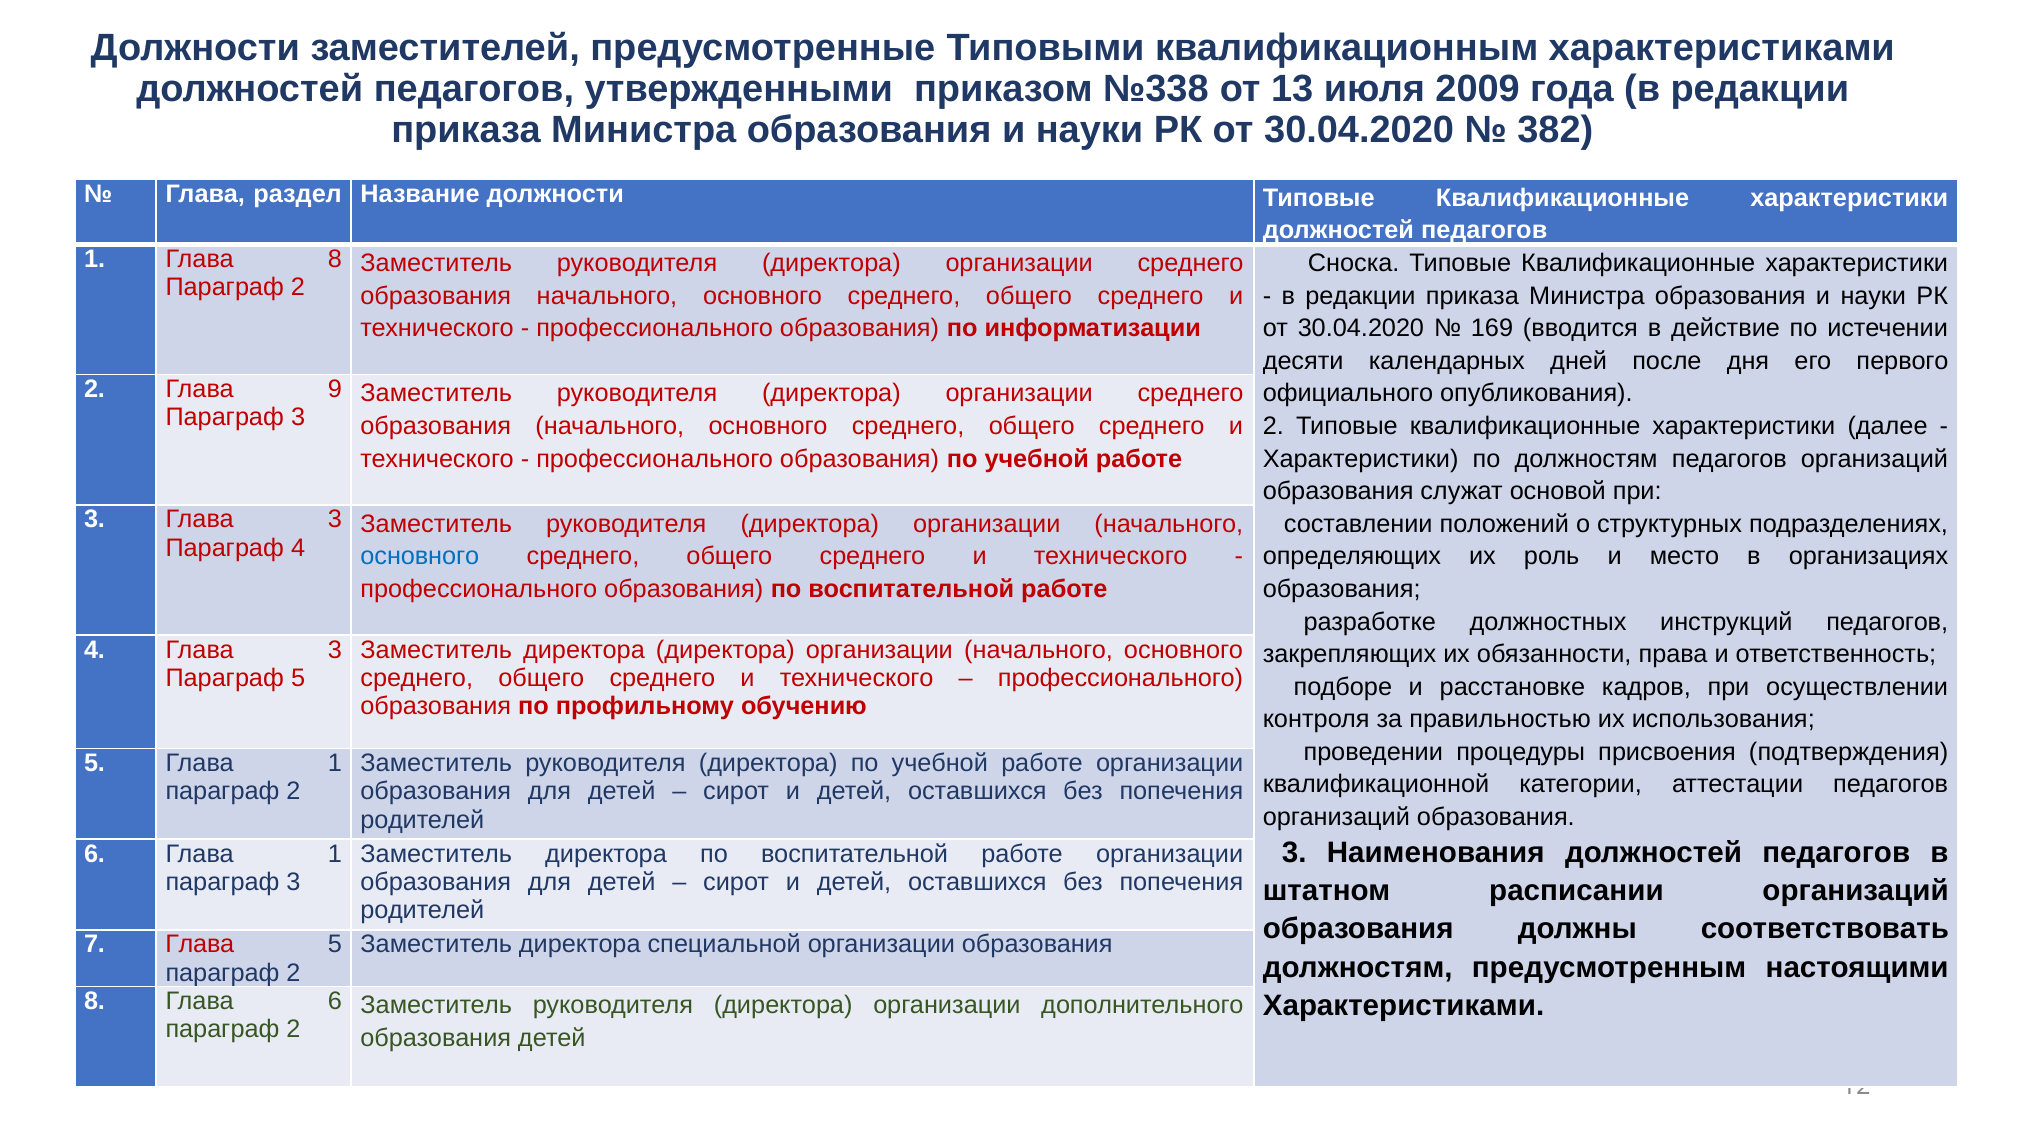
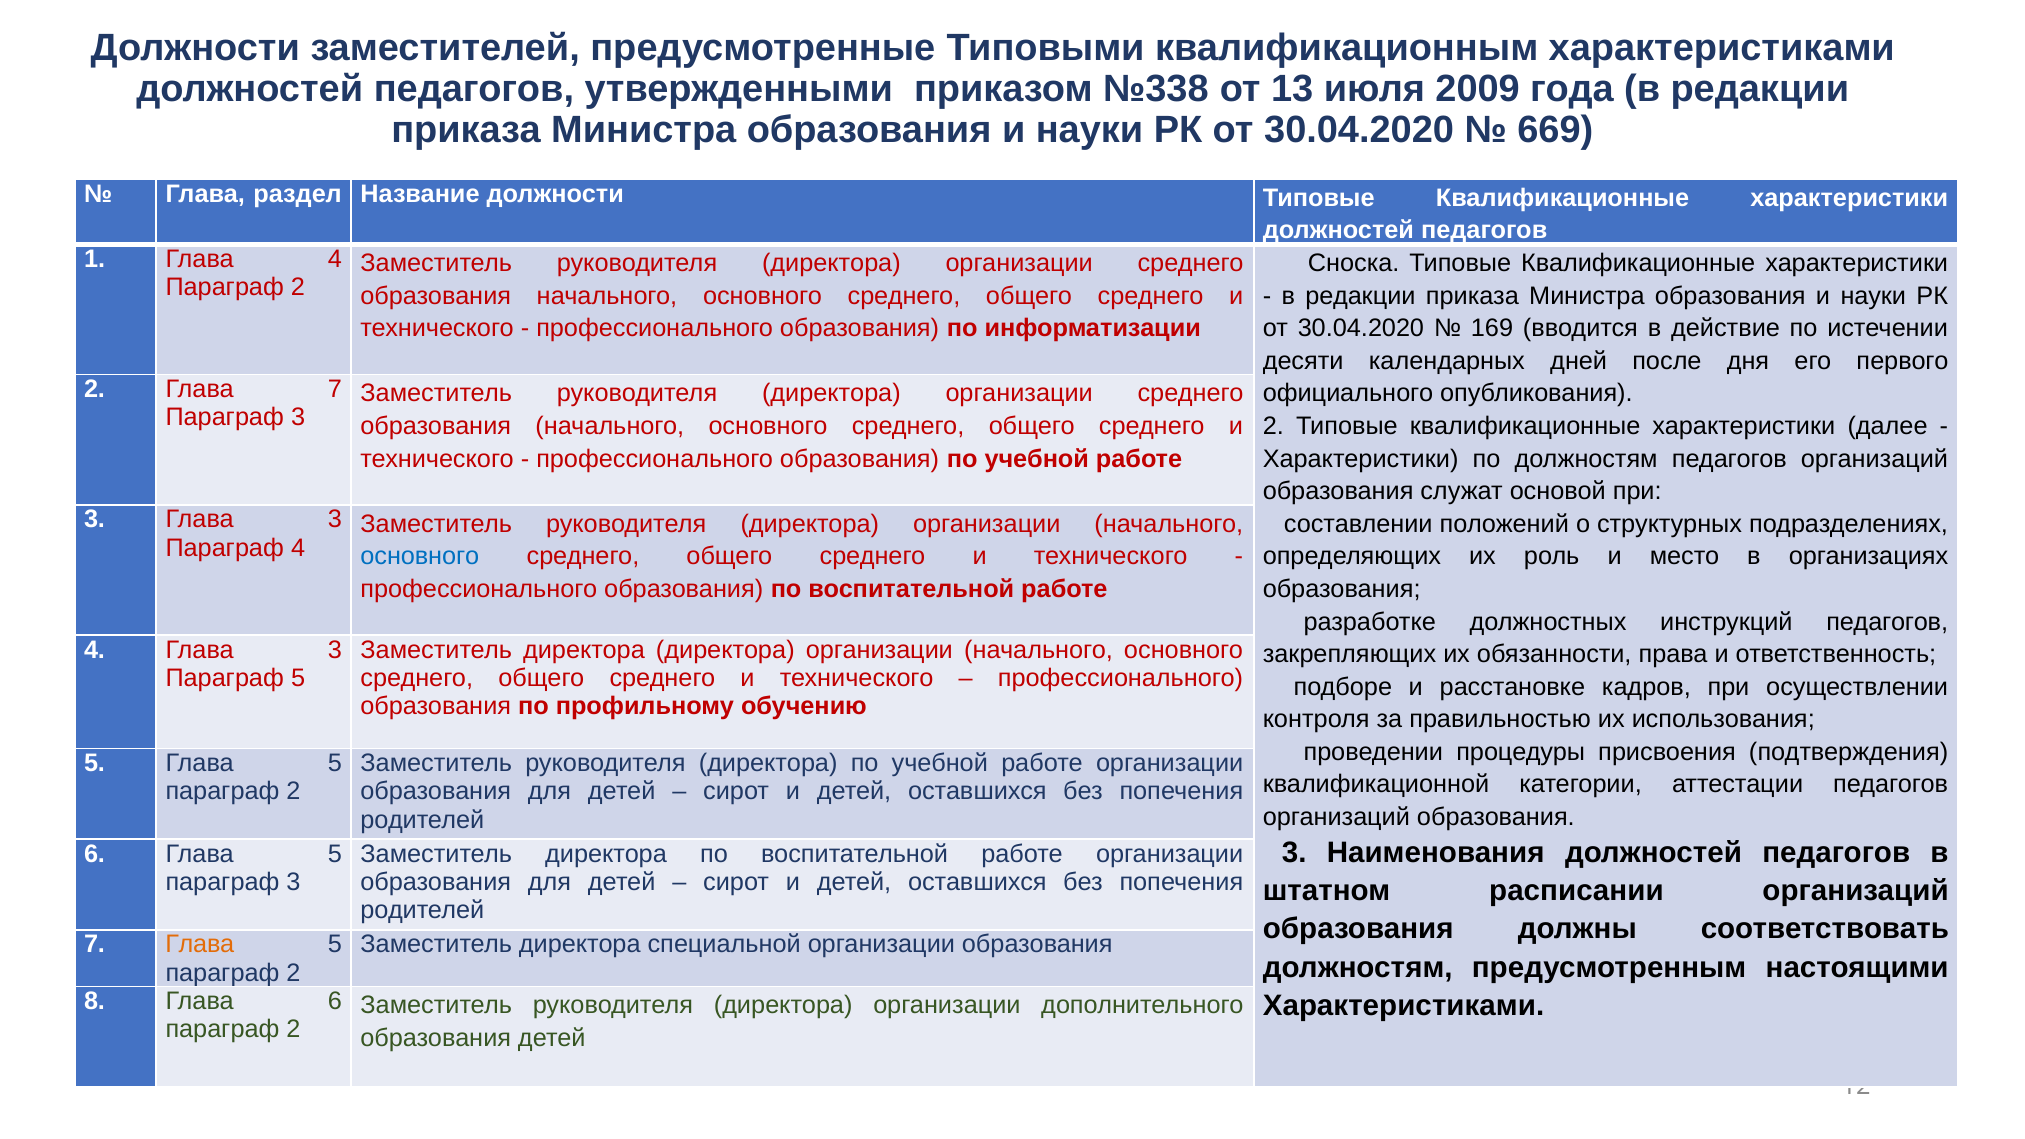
382: 382 -> 669
Глава 8: 8 -> 4
Глава 9: 9 -> 7
5 Глава 1: 1 -> 5
6 Глава 1: 1 -> 5
Глава at (200, 944) colour: red -> orange
